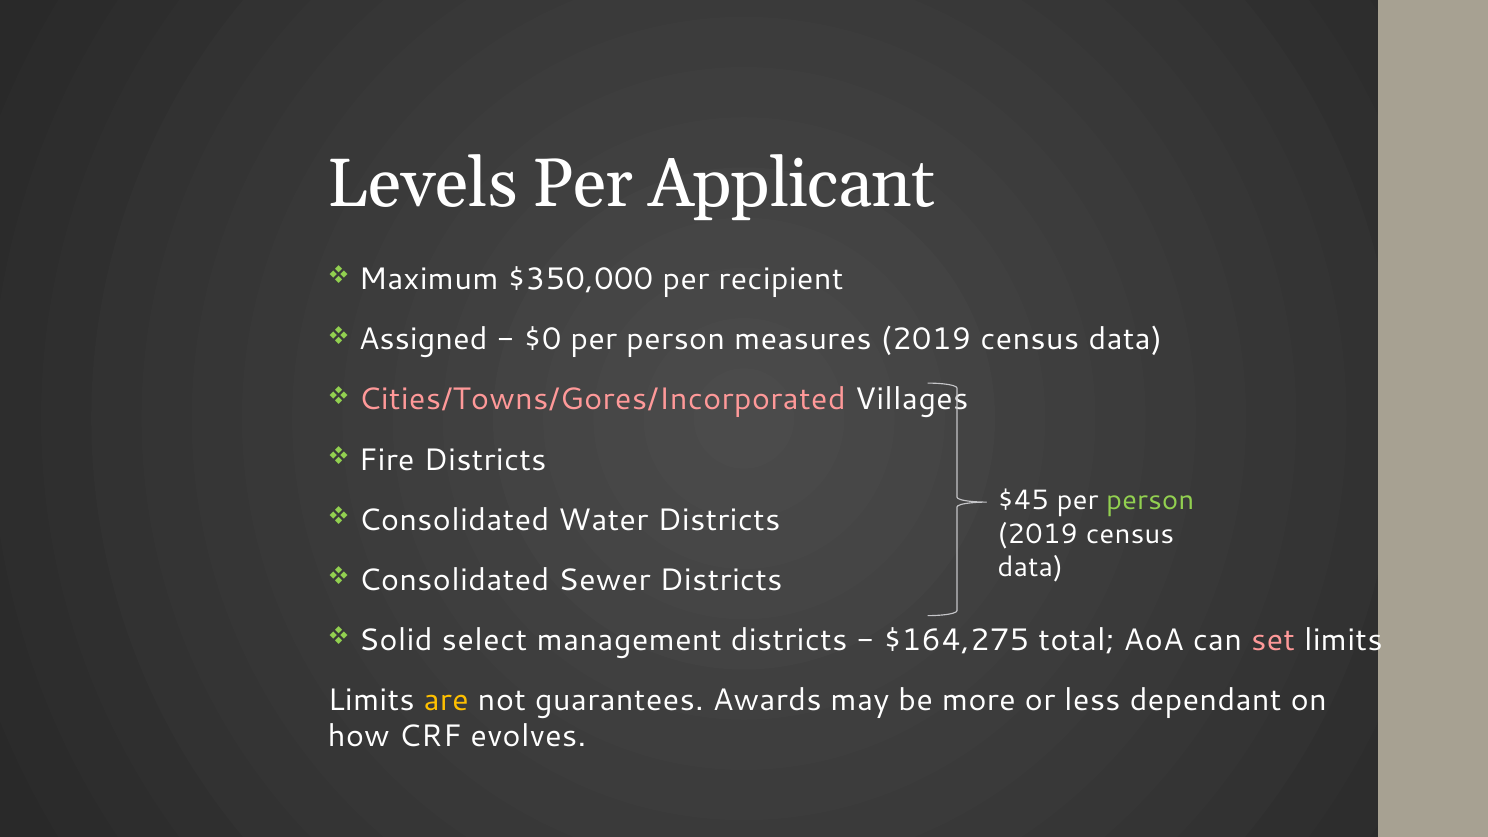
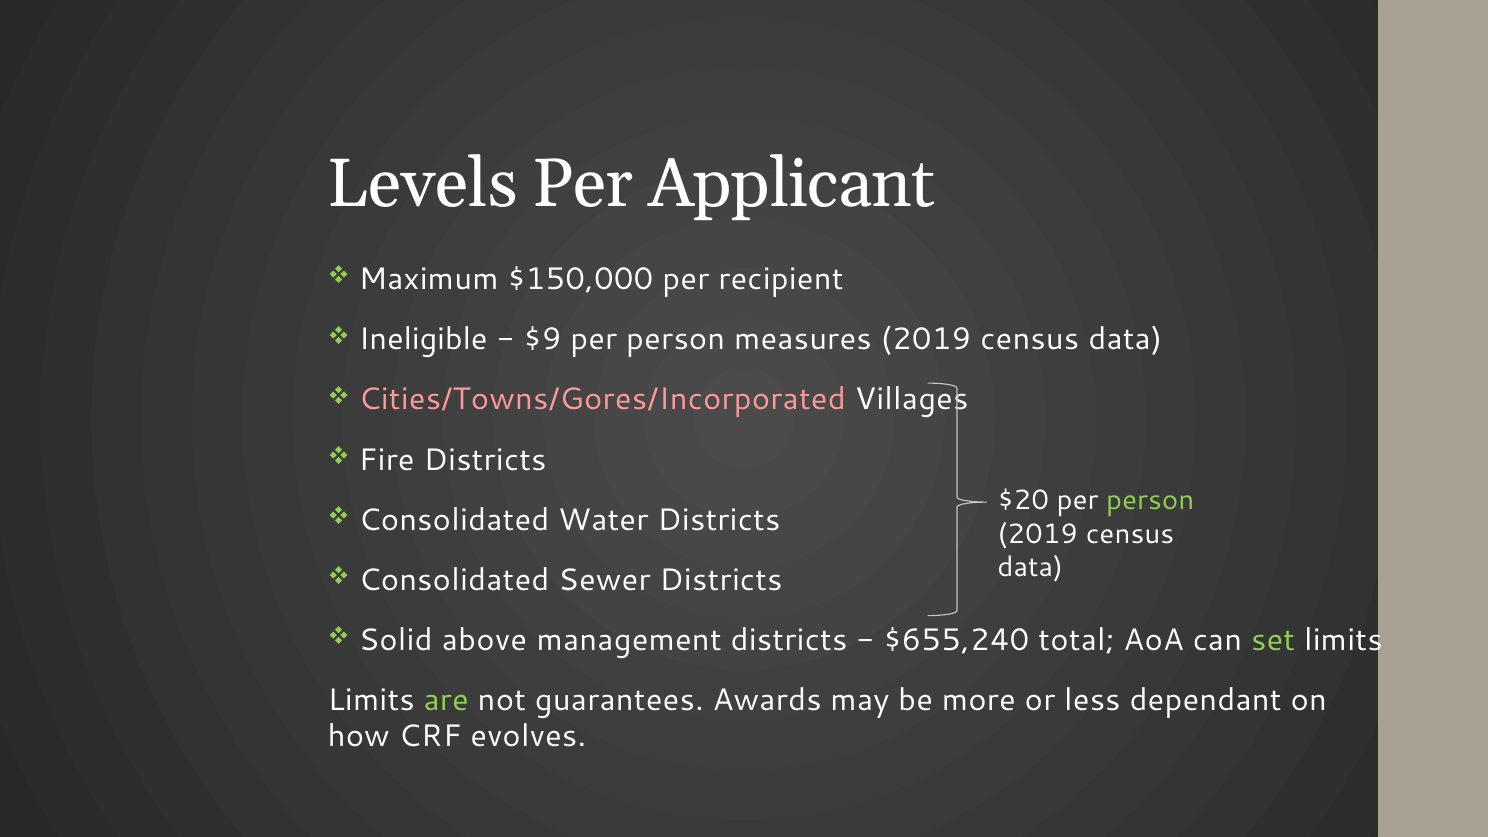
$350,000: $350,000 -> $150,000
Assigned: Assigned -> Ineligible
$0: $0 -> $9
$45: $45 -> $20
select: select -> above
$164,275: $164,275 -> $655,240
set colour: pink -> light green
are colour: yellow -> light green
